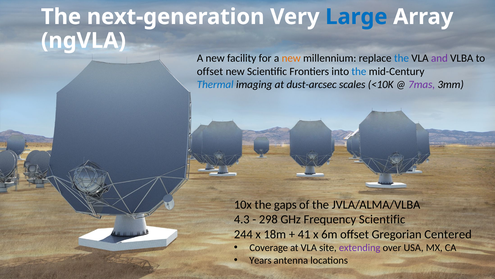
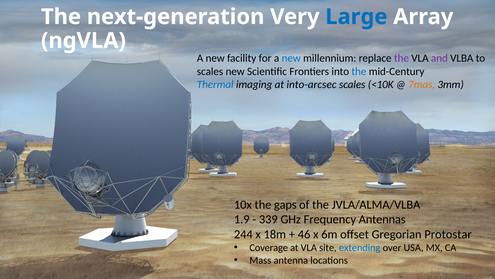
new at (291, 58) colour: orange -> blue
the at (401, 58) colour: blue -> purple
offset at (210, 71): offset -> scales
dust-arcsec: dust-arcsec -> into-arcsec
7mas colour: purple -> orange
4.3: 4.3 -> 1.9
298: 298 -> 339
Frequency Scientific: Scientific -> Antennas
41: 41 -> 46
Centered: Centered -> Protostar
extending colour: purple -> blue
Years: Years -> Mass
